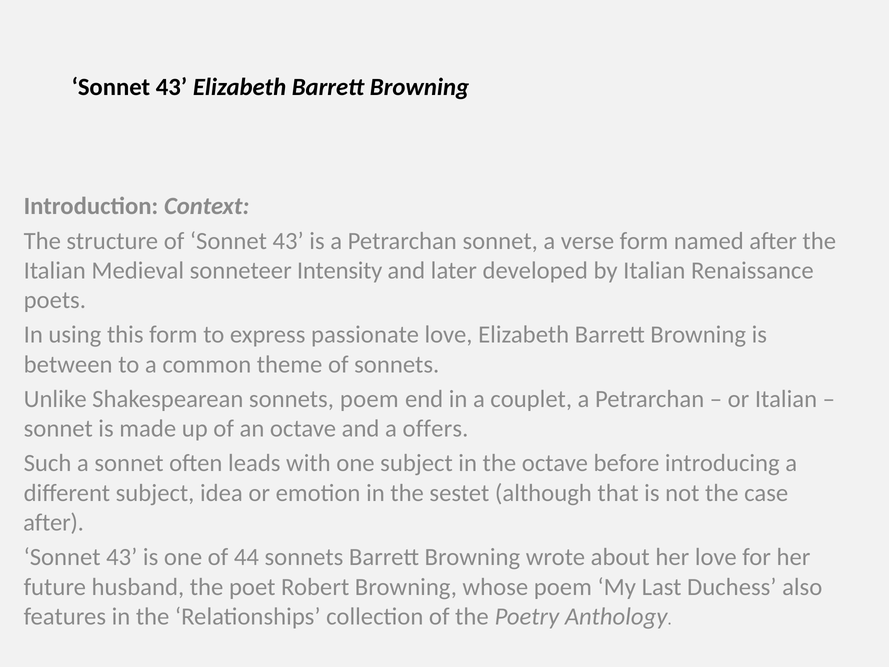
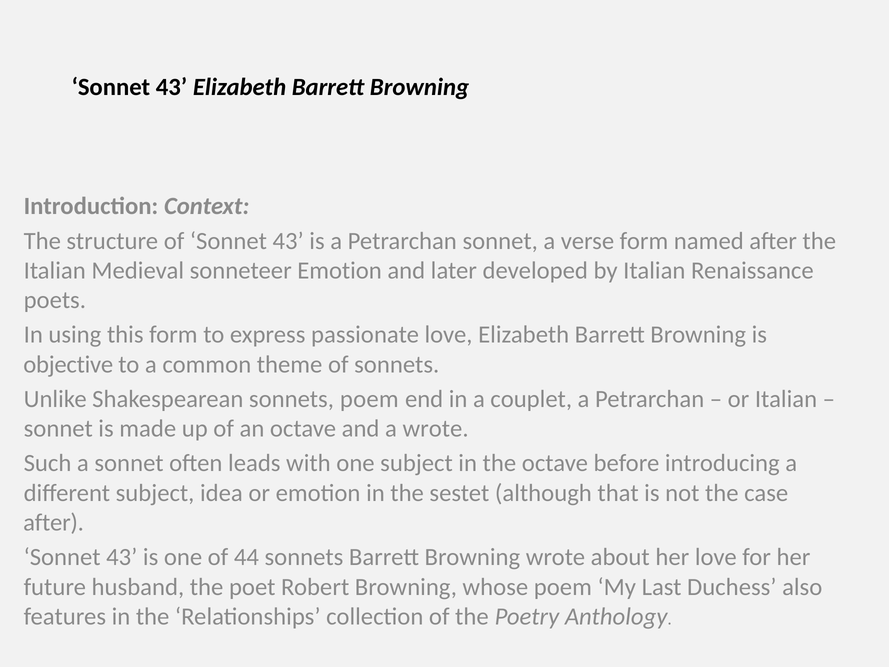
sonneteer Intensity: Intensity -> Emotion
between: between -> objective
a offers: offers -> wrote
